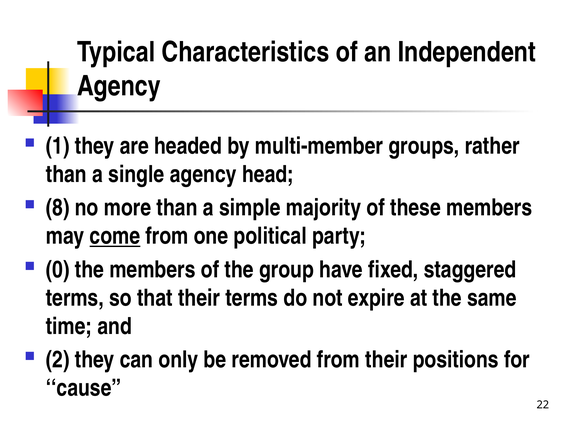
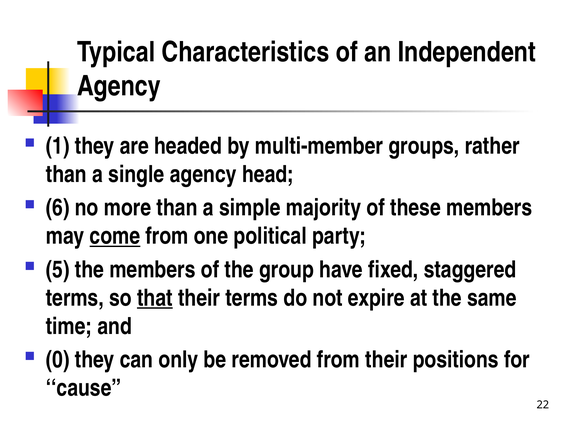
8: 8 -> 6
0: 0 -> 5
that underline: none -> present
2: 2 -> 0
